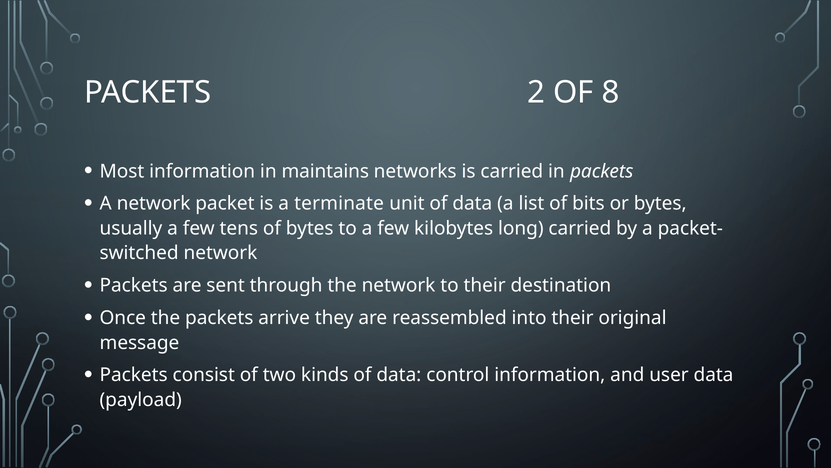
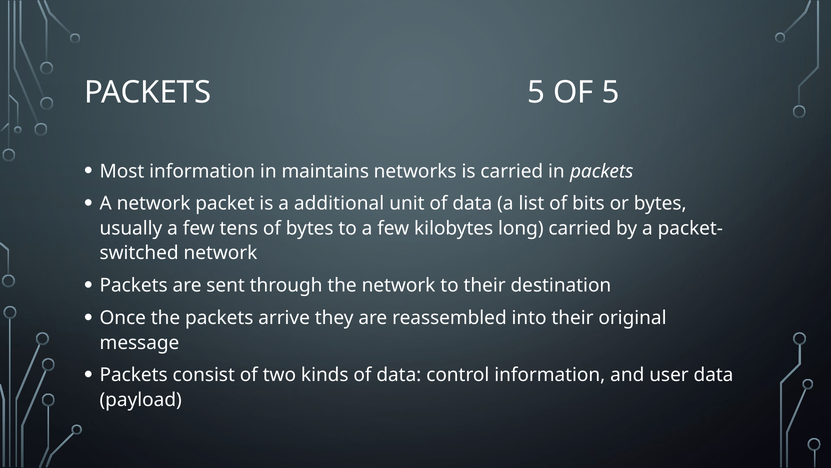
PACKETS 2: 2 -> 5
OF 8: 8 -> 5
terminate: terminate -> additional
